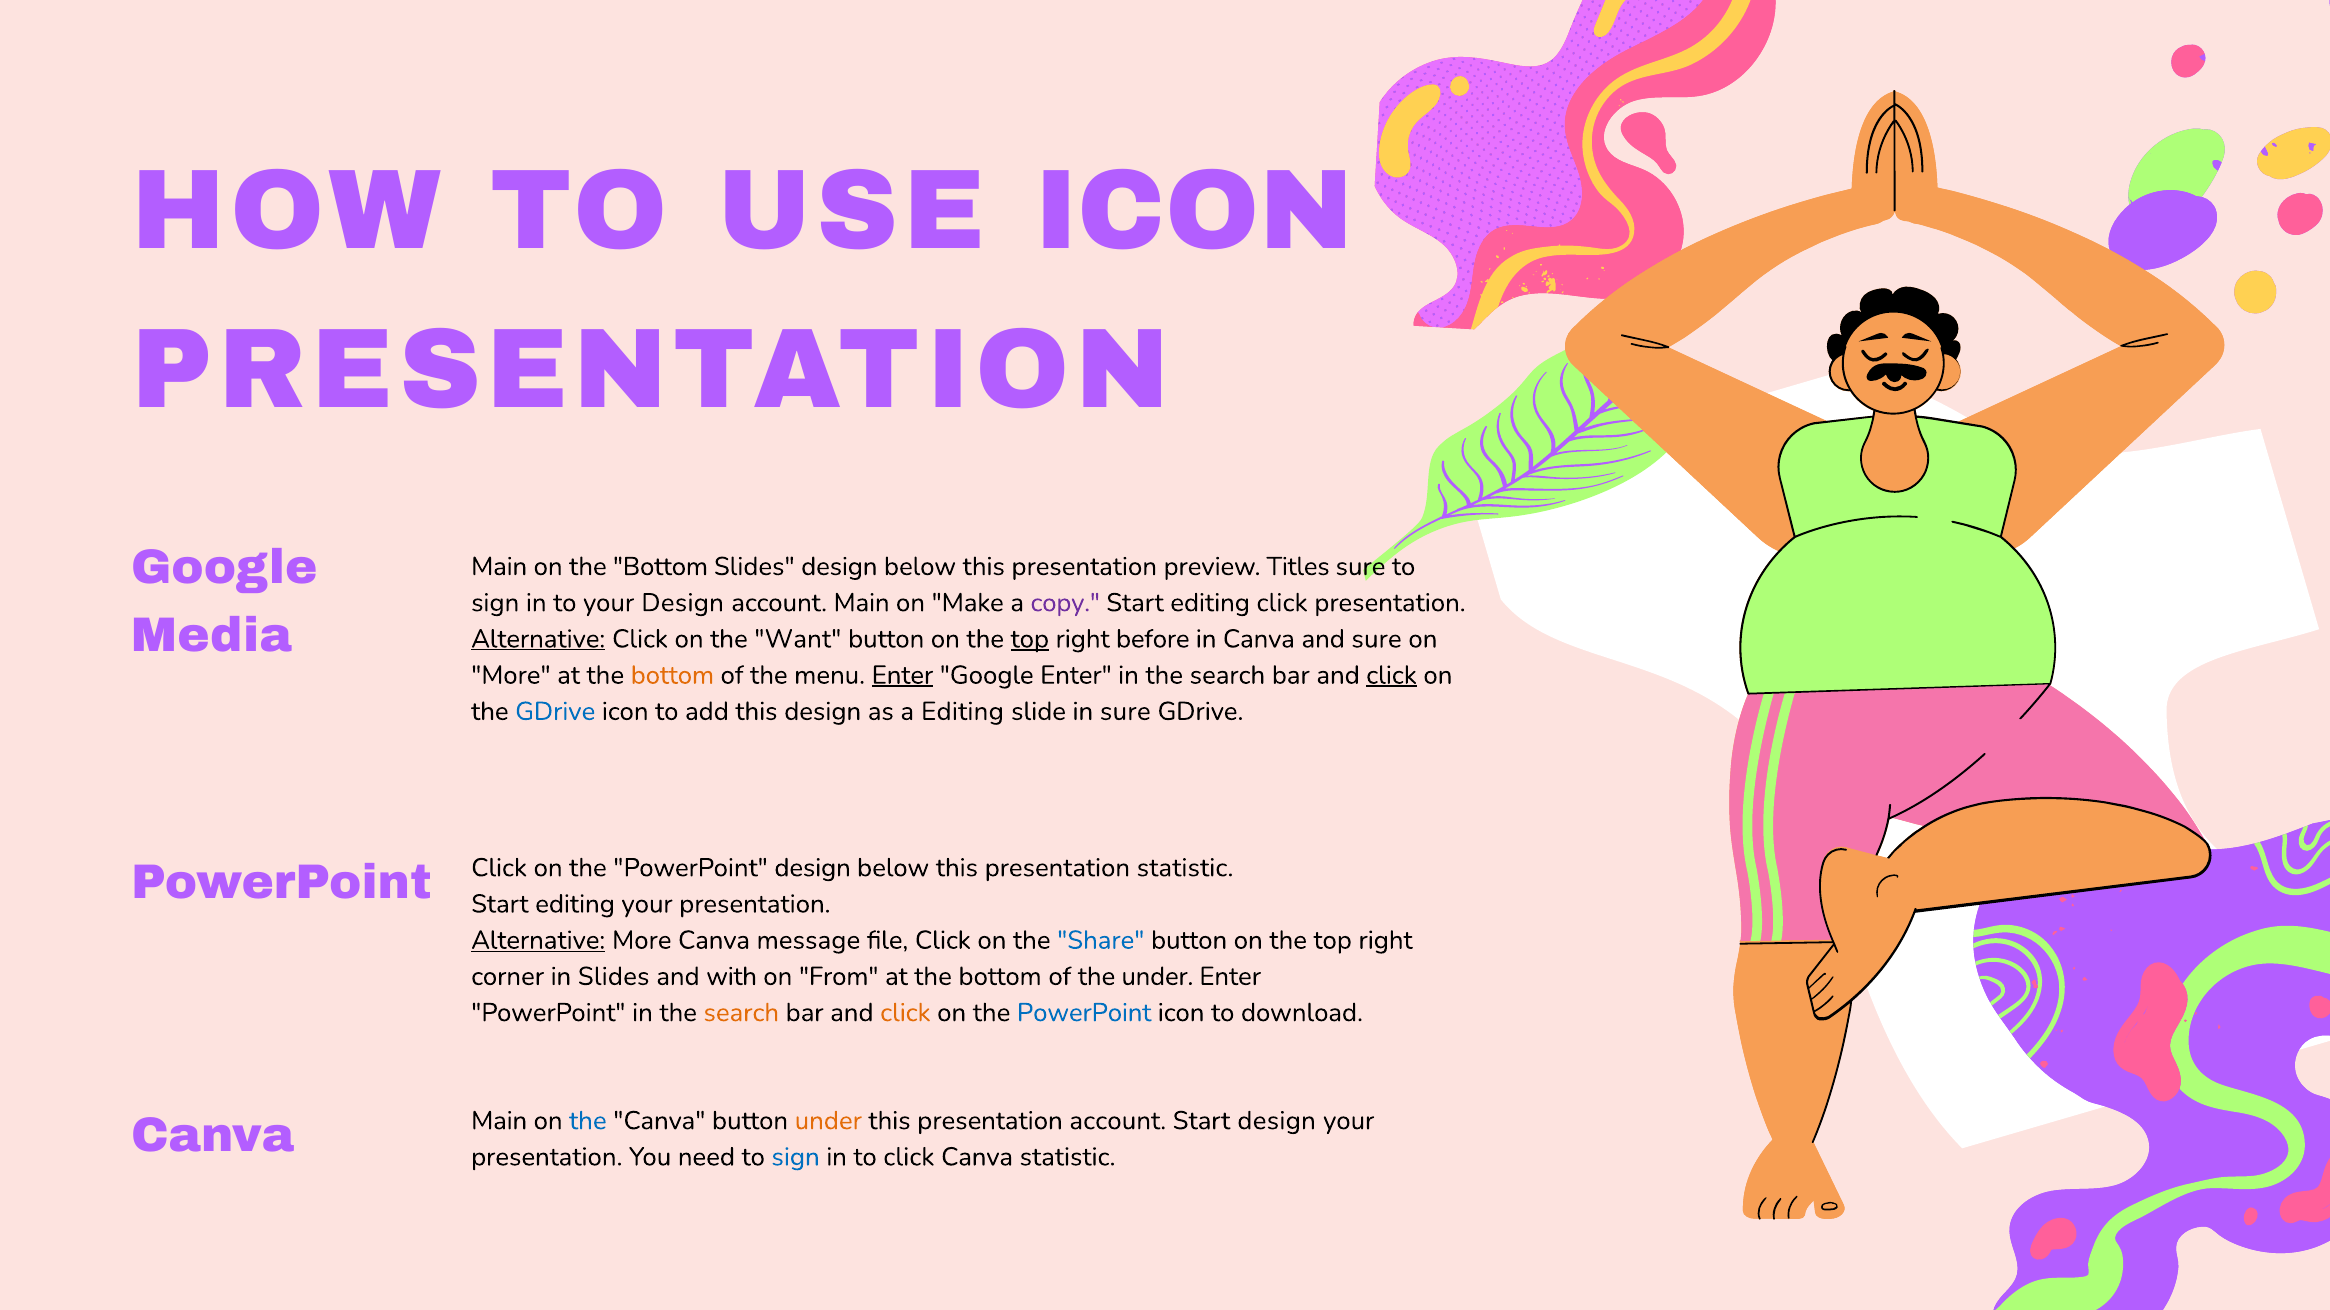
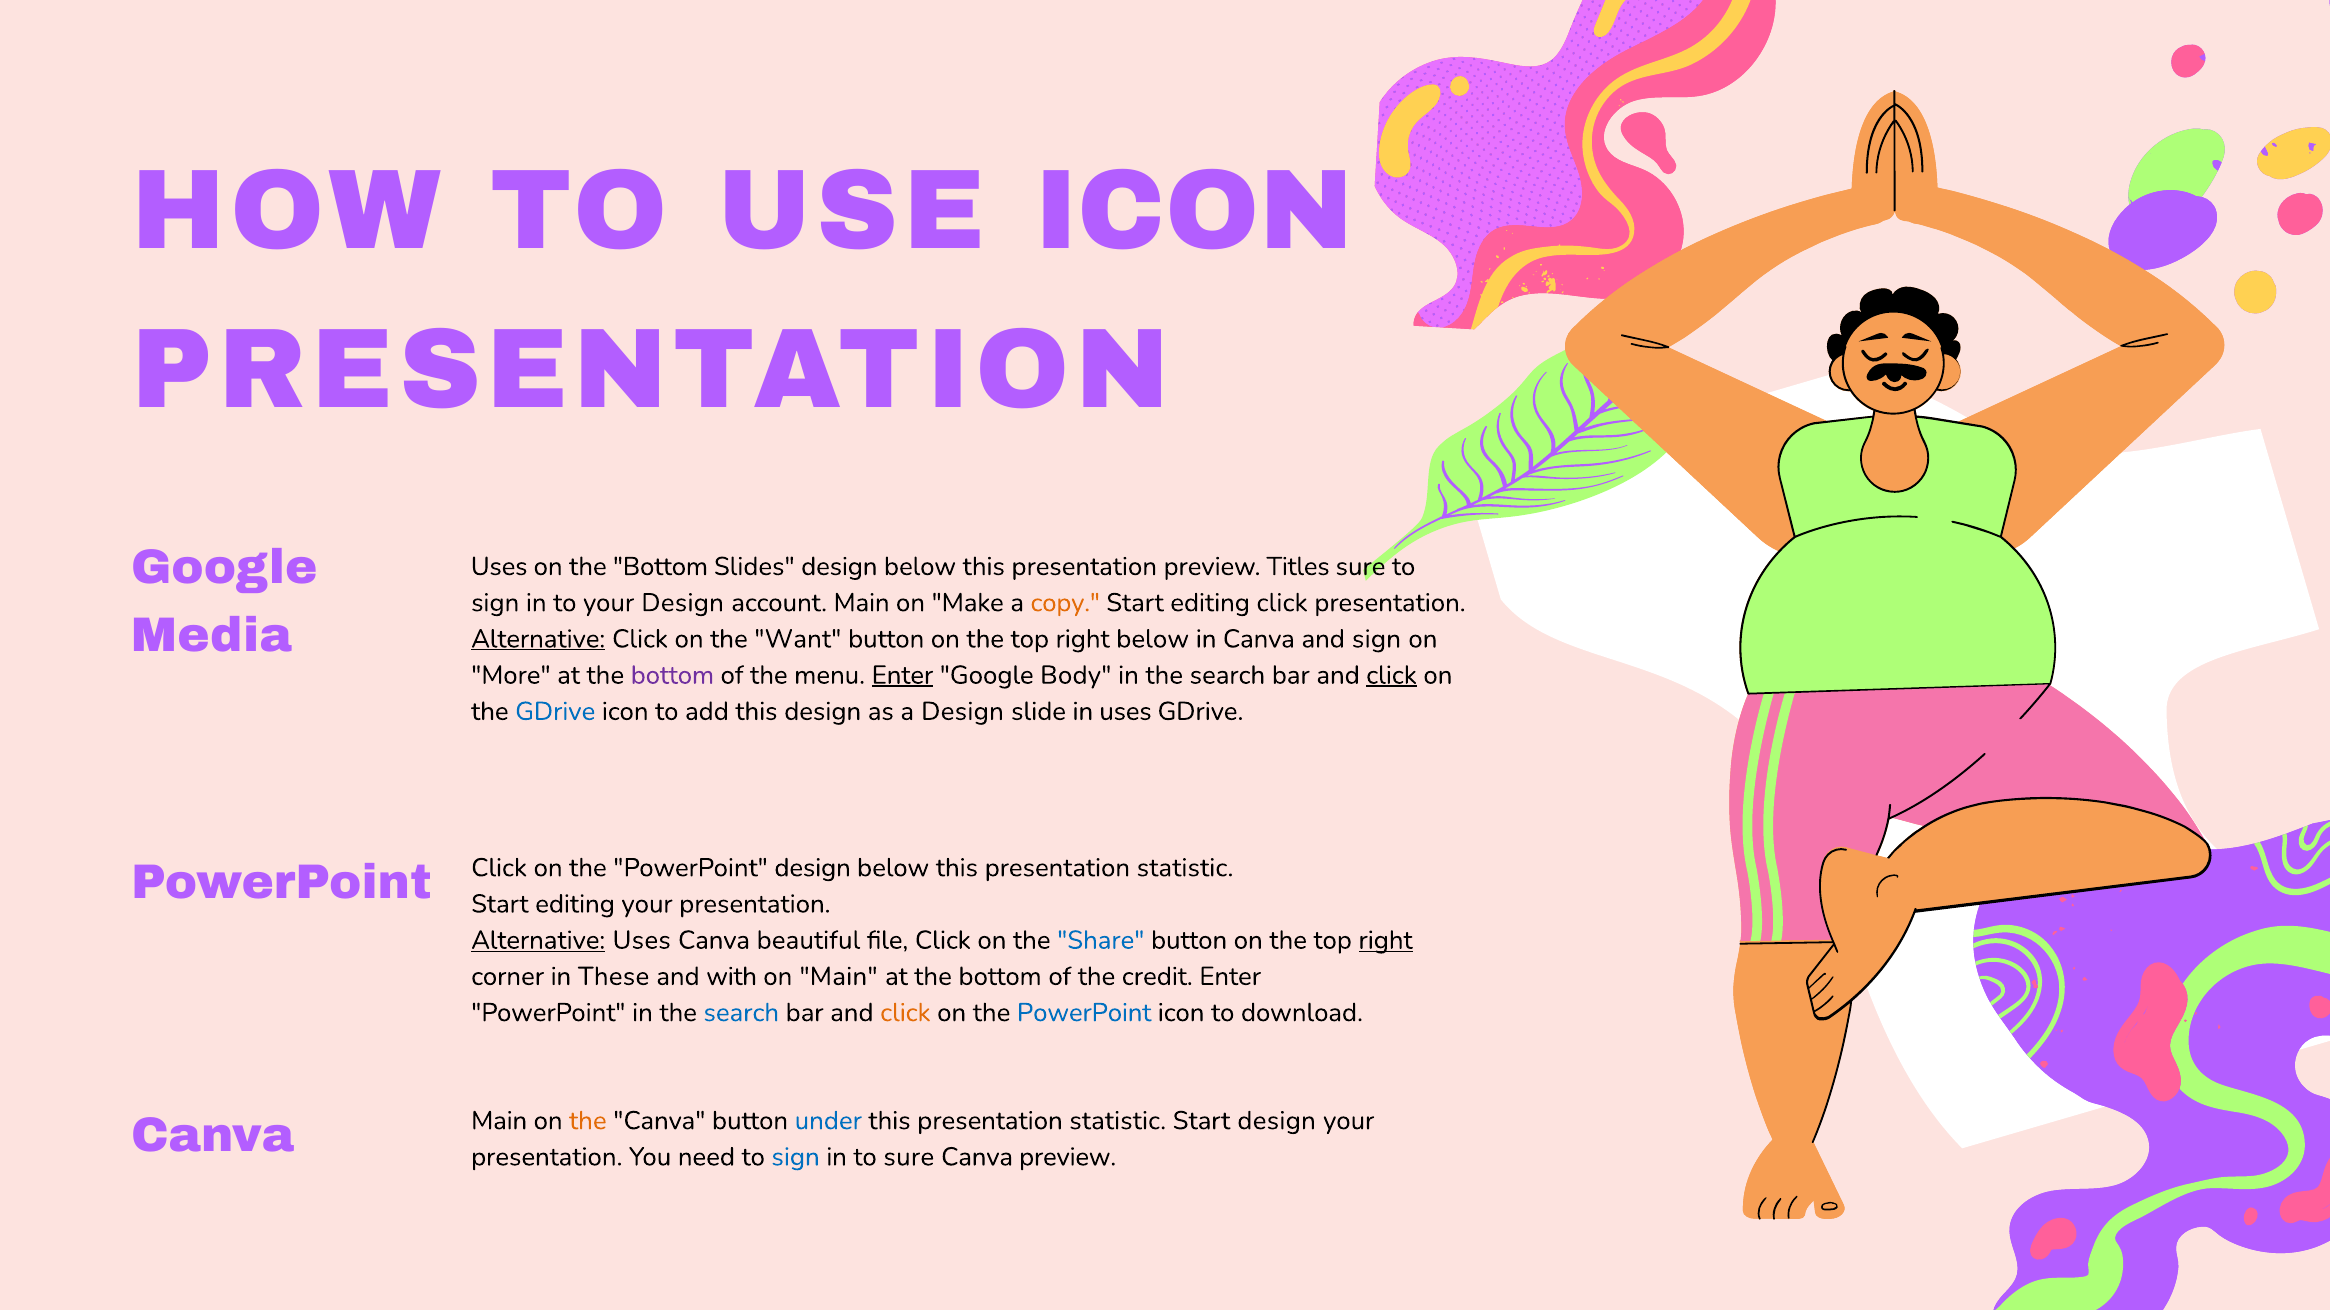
Main at (499, 567): Main -> Uses
copy colour: purple -> orange
top at (1030, 639) underline: present -> none
right before: before -> below
and sure: sure -> sign
bottom at (672, 675) colour: orange -> purple
Google Enter: Enter -> Body
a Editing: Editing -> Design
in sure: sure -> uses
Alternative More: More -> Uses
message: message -> beautiful
right at (1386, 941) underline: none -> present
in Slides: Slides -> These
on From: From -> Main
the under: under -> credit
search at (741, 1013) colour: orange -> blue
the at (588, 1121) colour: blue -> orange
under at (828, 1121) colour: orange -> blue
account at (1118, 1121): account -> statistic
to click: click -> sure
Canva statistic: statistic -> preview
